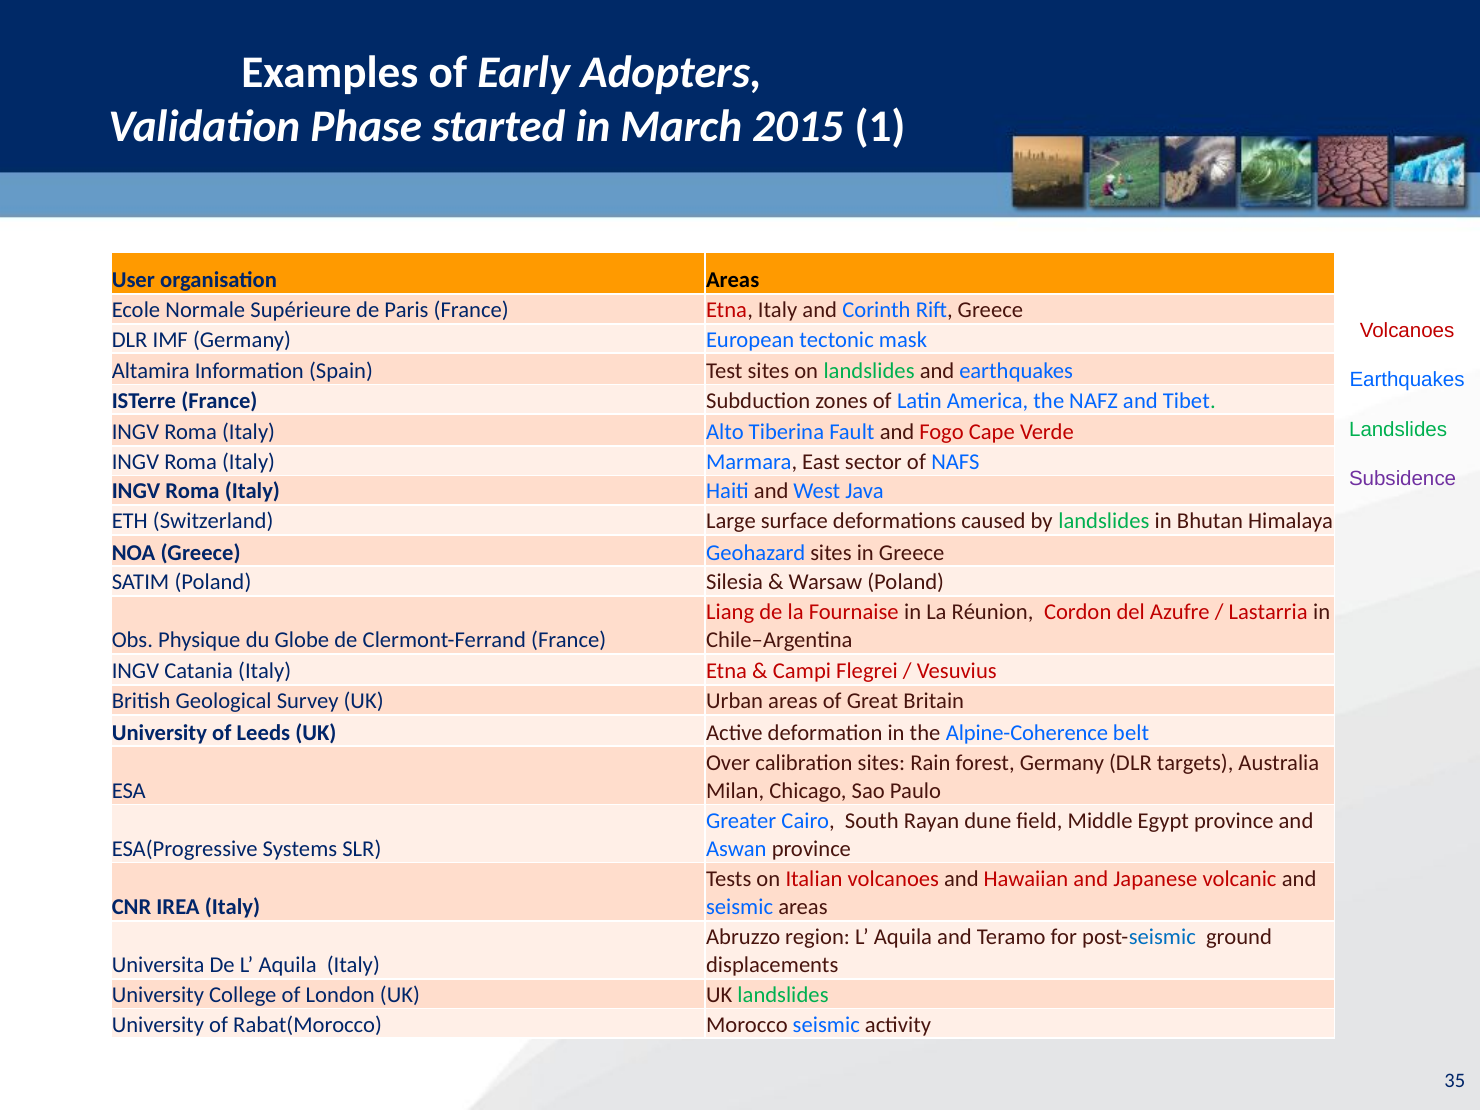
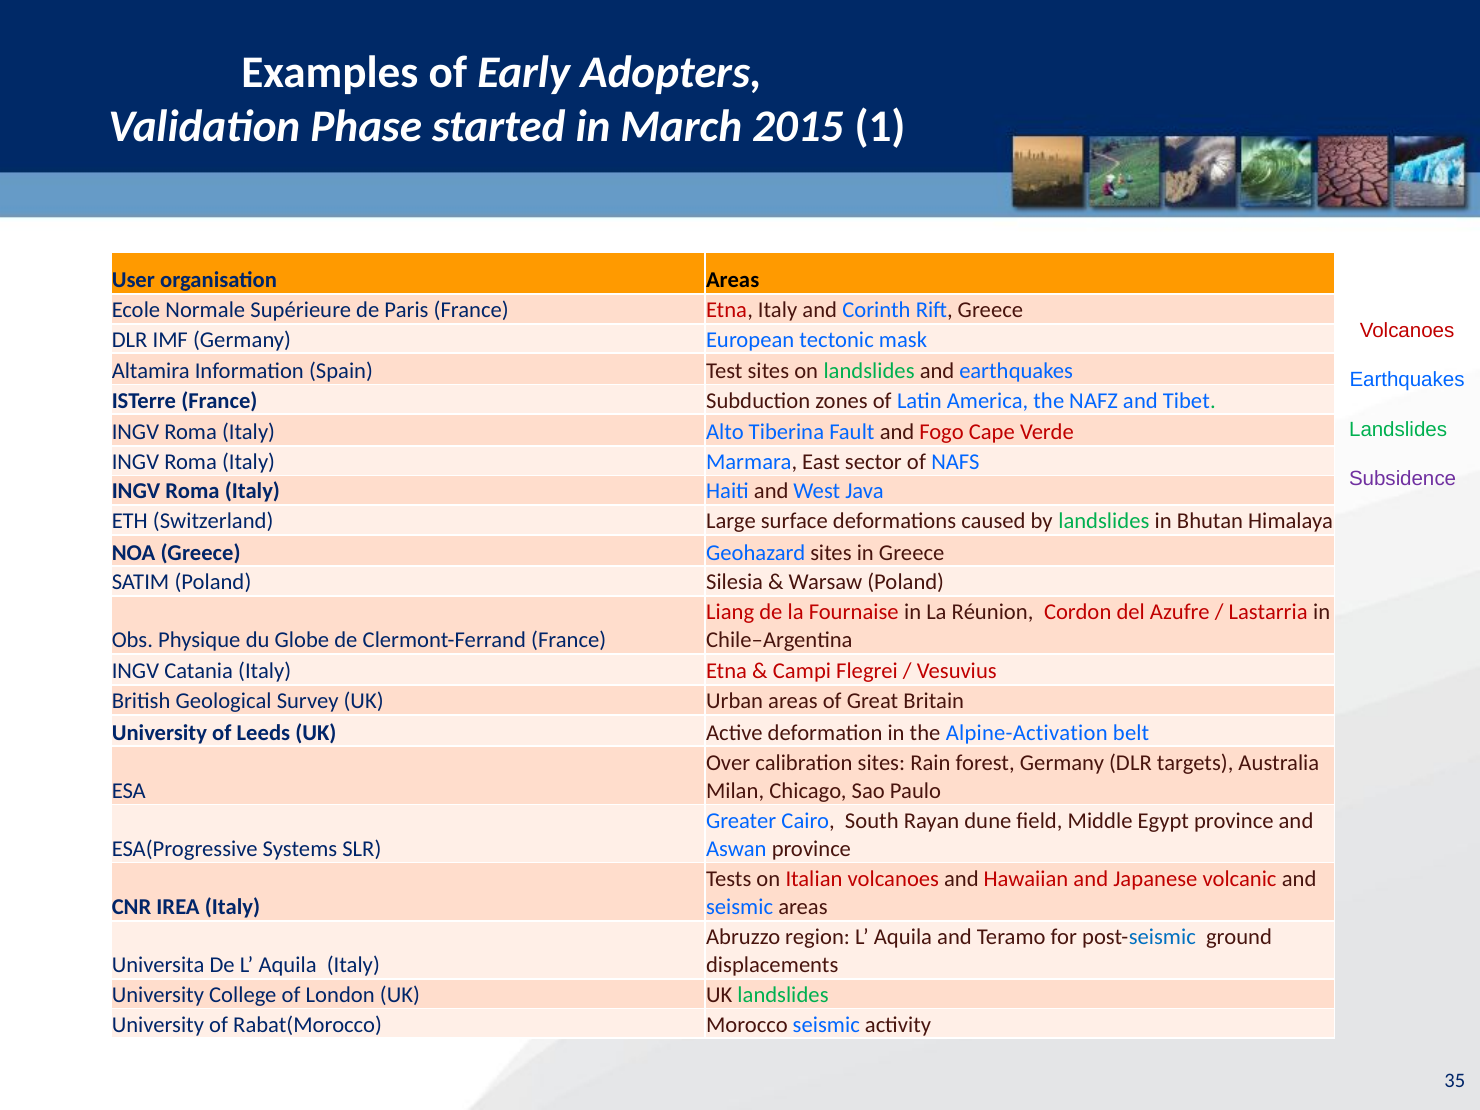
Alpine-Coherence: Alpine-Coherence -> Alpine-Activation
